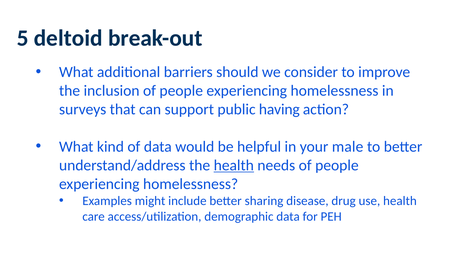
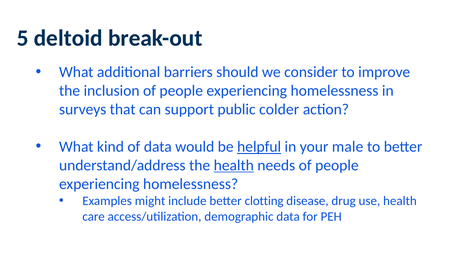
having: having -> colder
helpful underline: none -> present
sharing: sharing -> clotting
